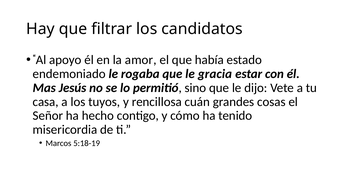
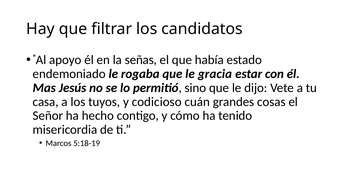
amor: amor -> señas
rencillosa: rencillosa -> codicioso
